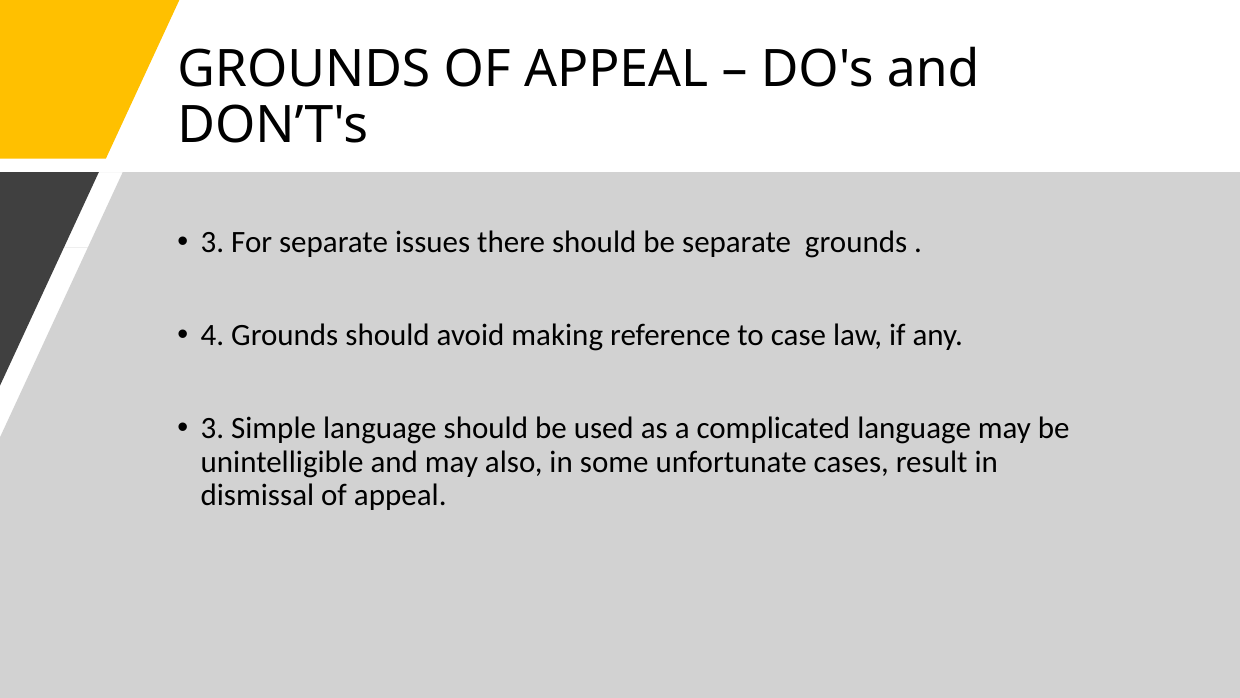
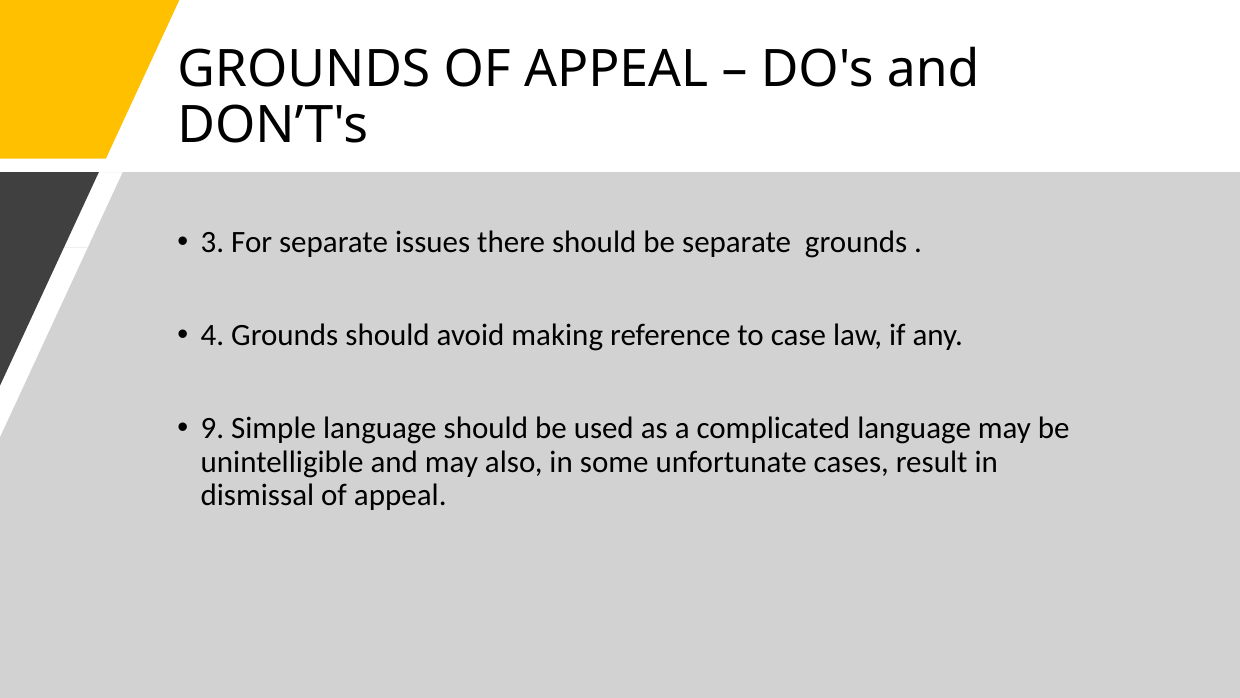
3 at (212, 428): 3 -> 9
